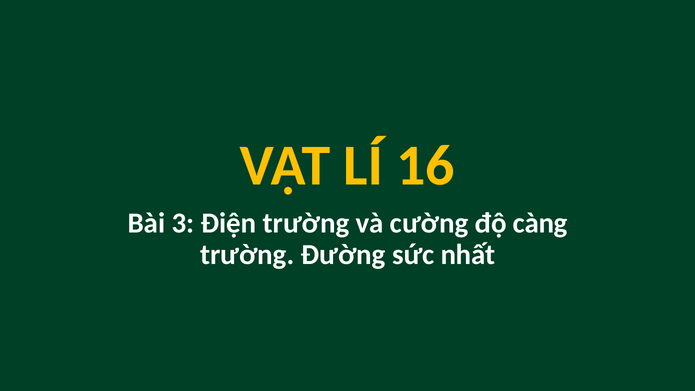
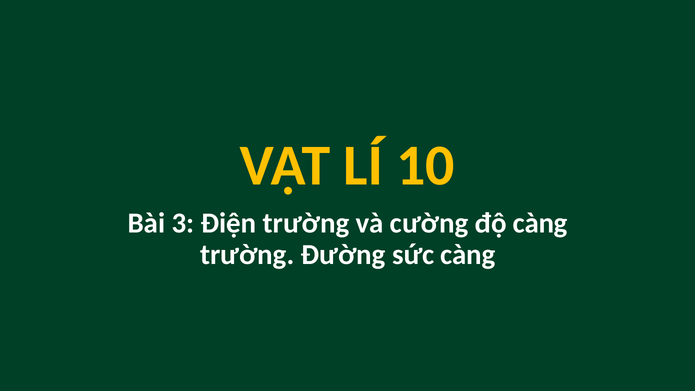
16: 16 -> 10
sức nhất: nhất -> càng
